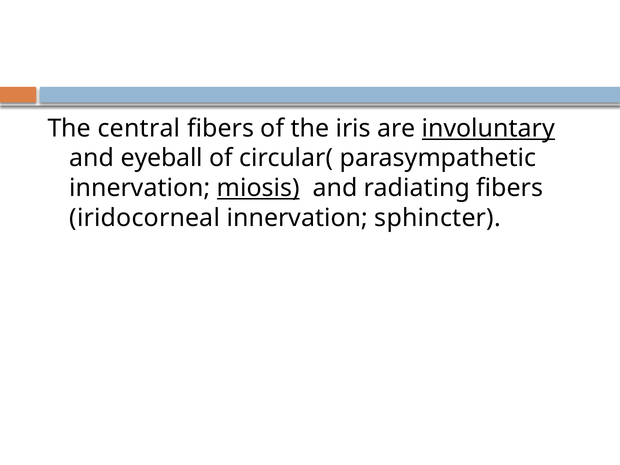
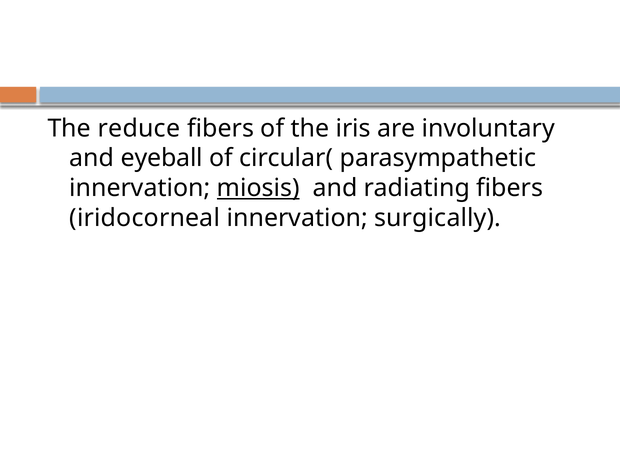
central: central -> reduce
involuntary underline: present -> none
sphincter: sphincter -> surgically
